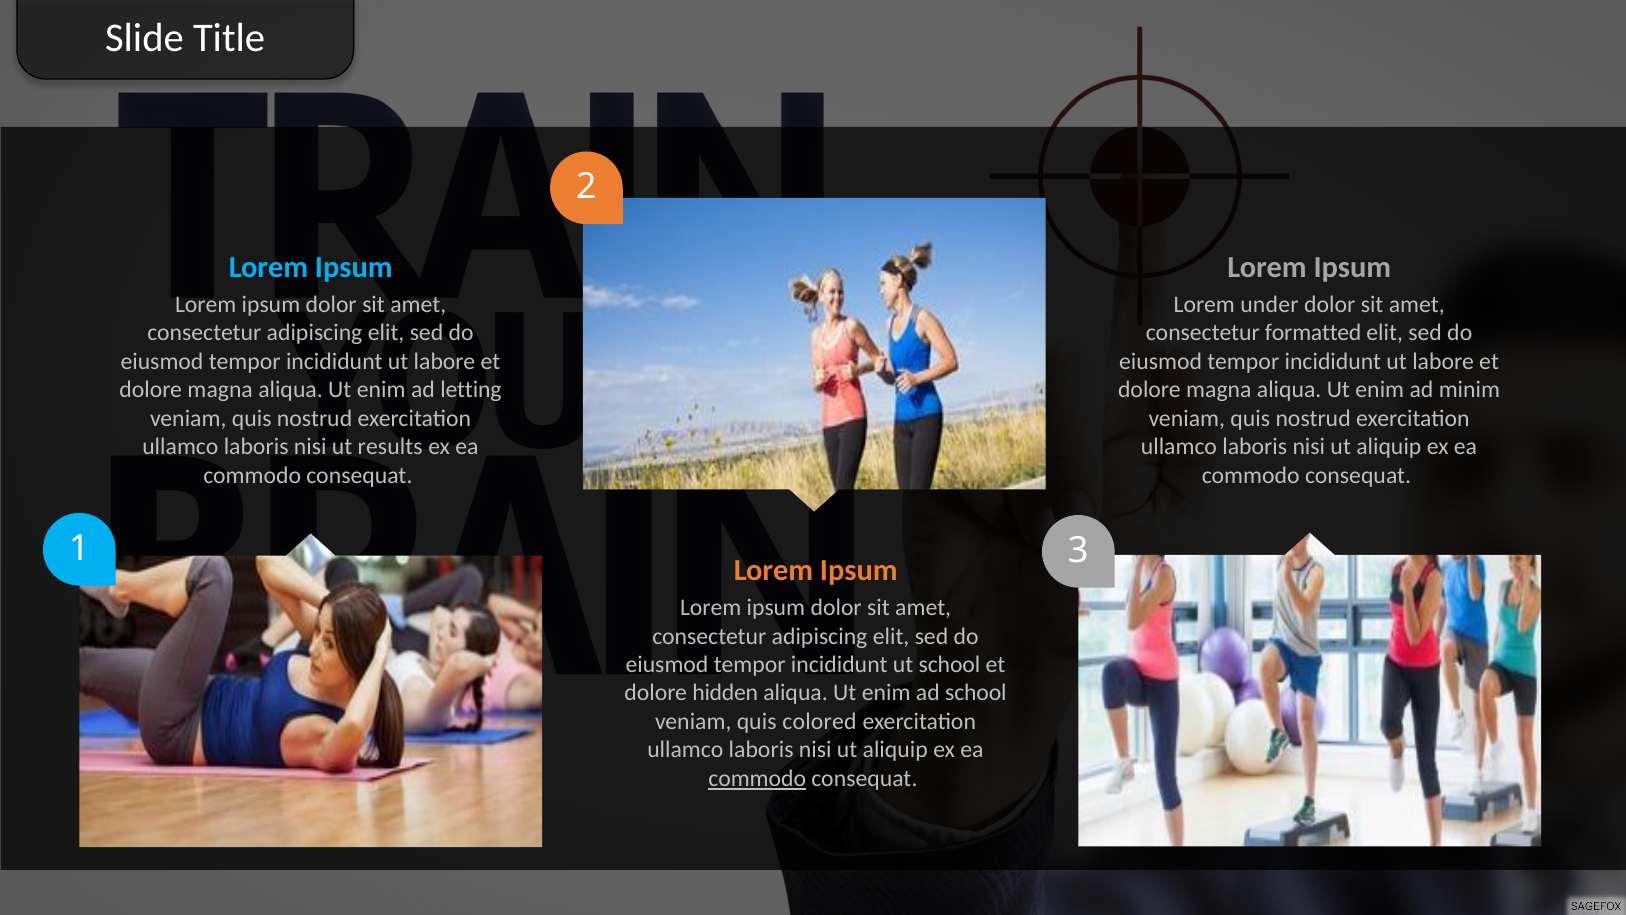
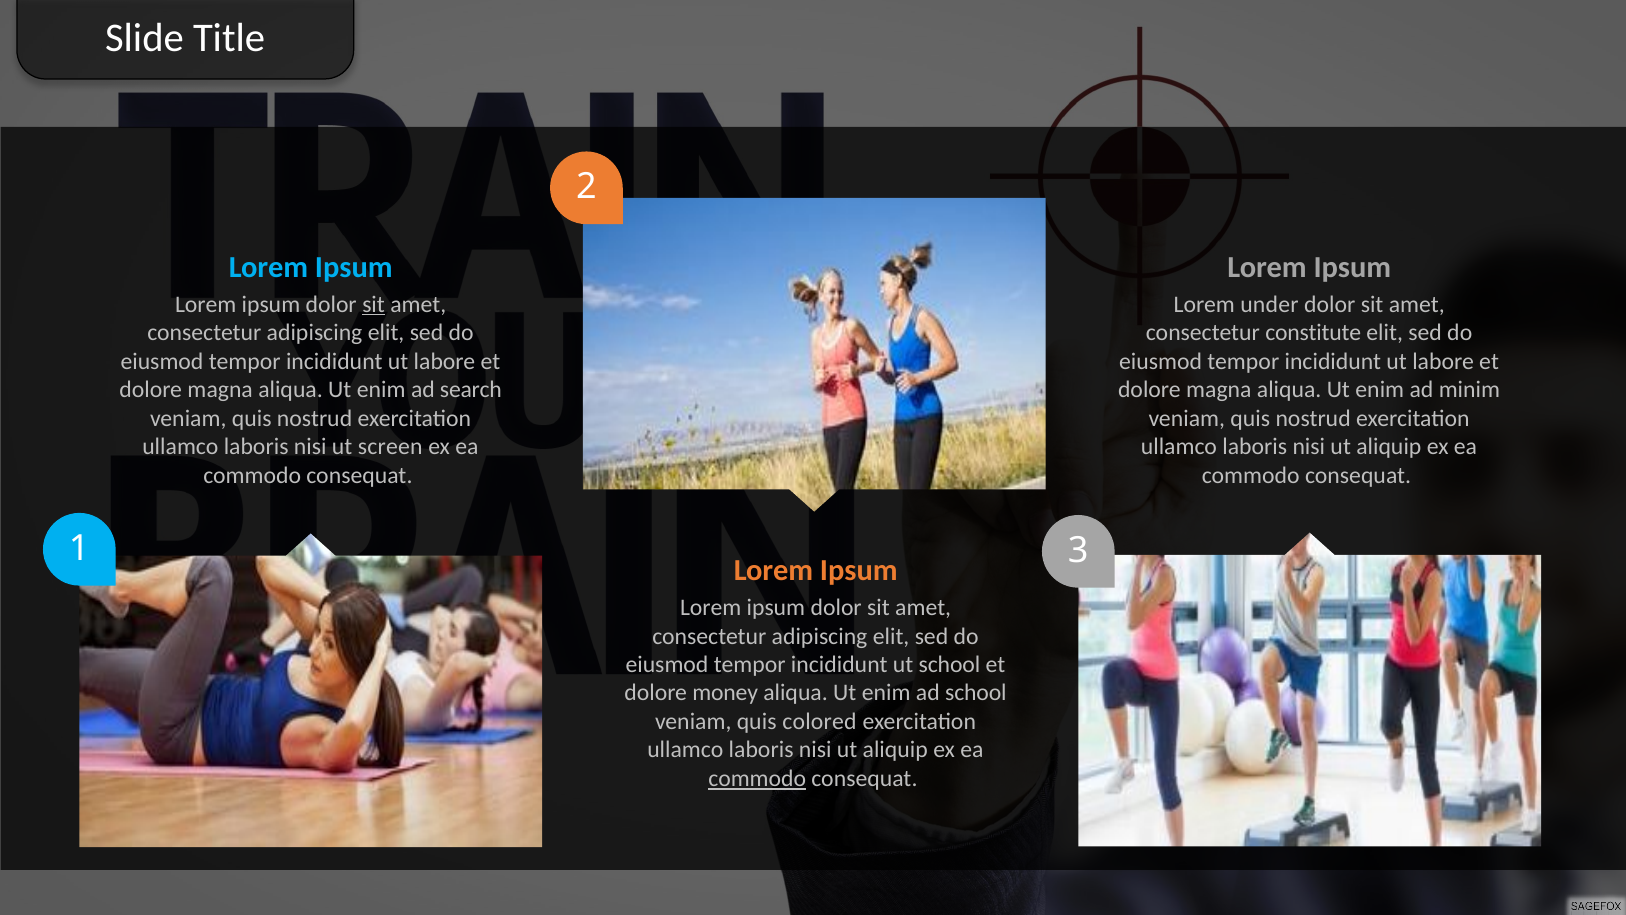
sit at (374, 304) underline: none -> present
formatted: formatted -> constitute
letting: letting -> search
results: results -> screen
hidden: hidden -> money
